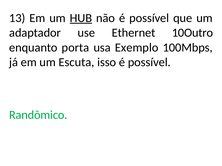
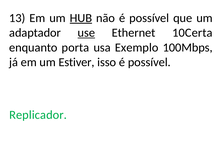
use underline: none -> present
10Outro: 10Outro -> 10Certa
Escuta: Escuta -> Estiver
Randômico: Randômico -> Replicador
